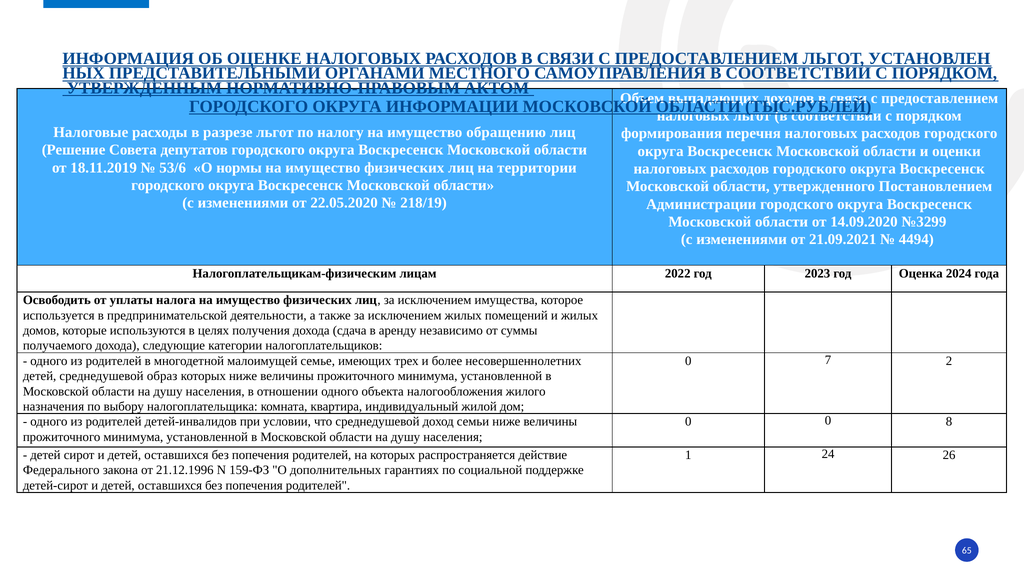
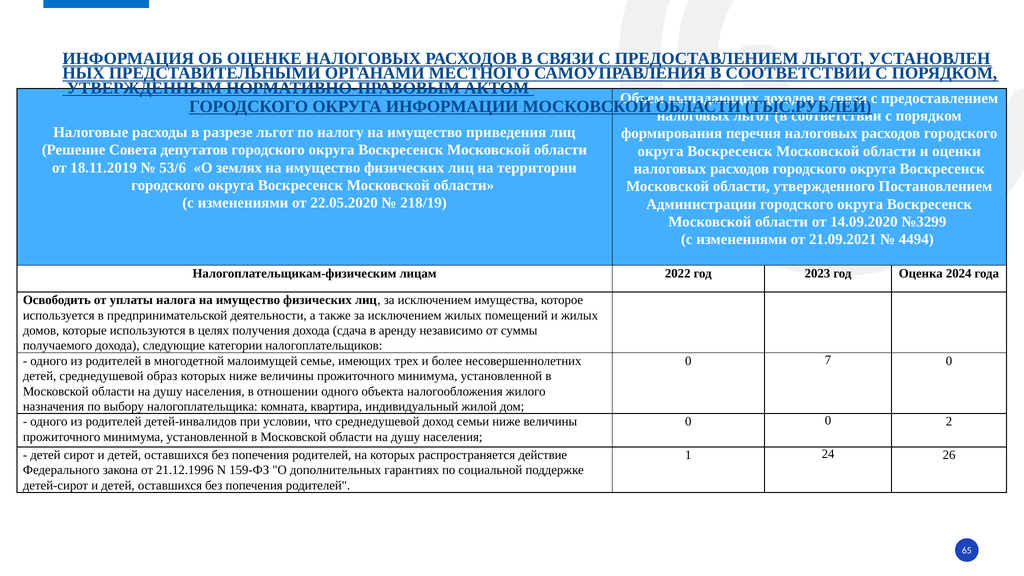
обращению: обращению -> приведения
нормы: нормы -> землях
7 2: 2 -> 0
8: 8 -> 2
